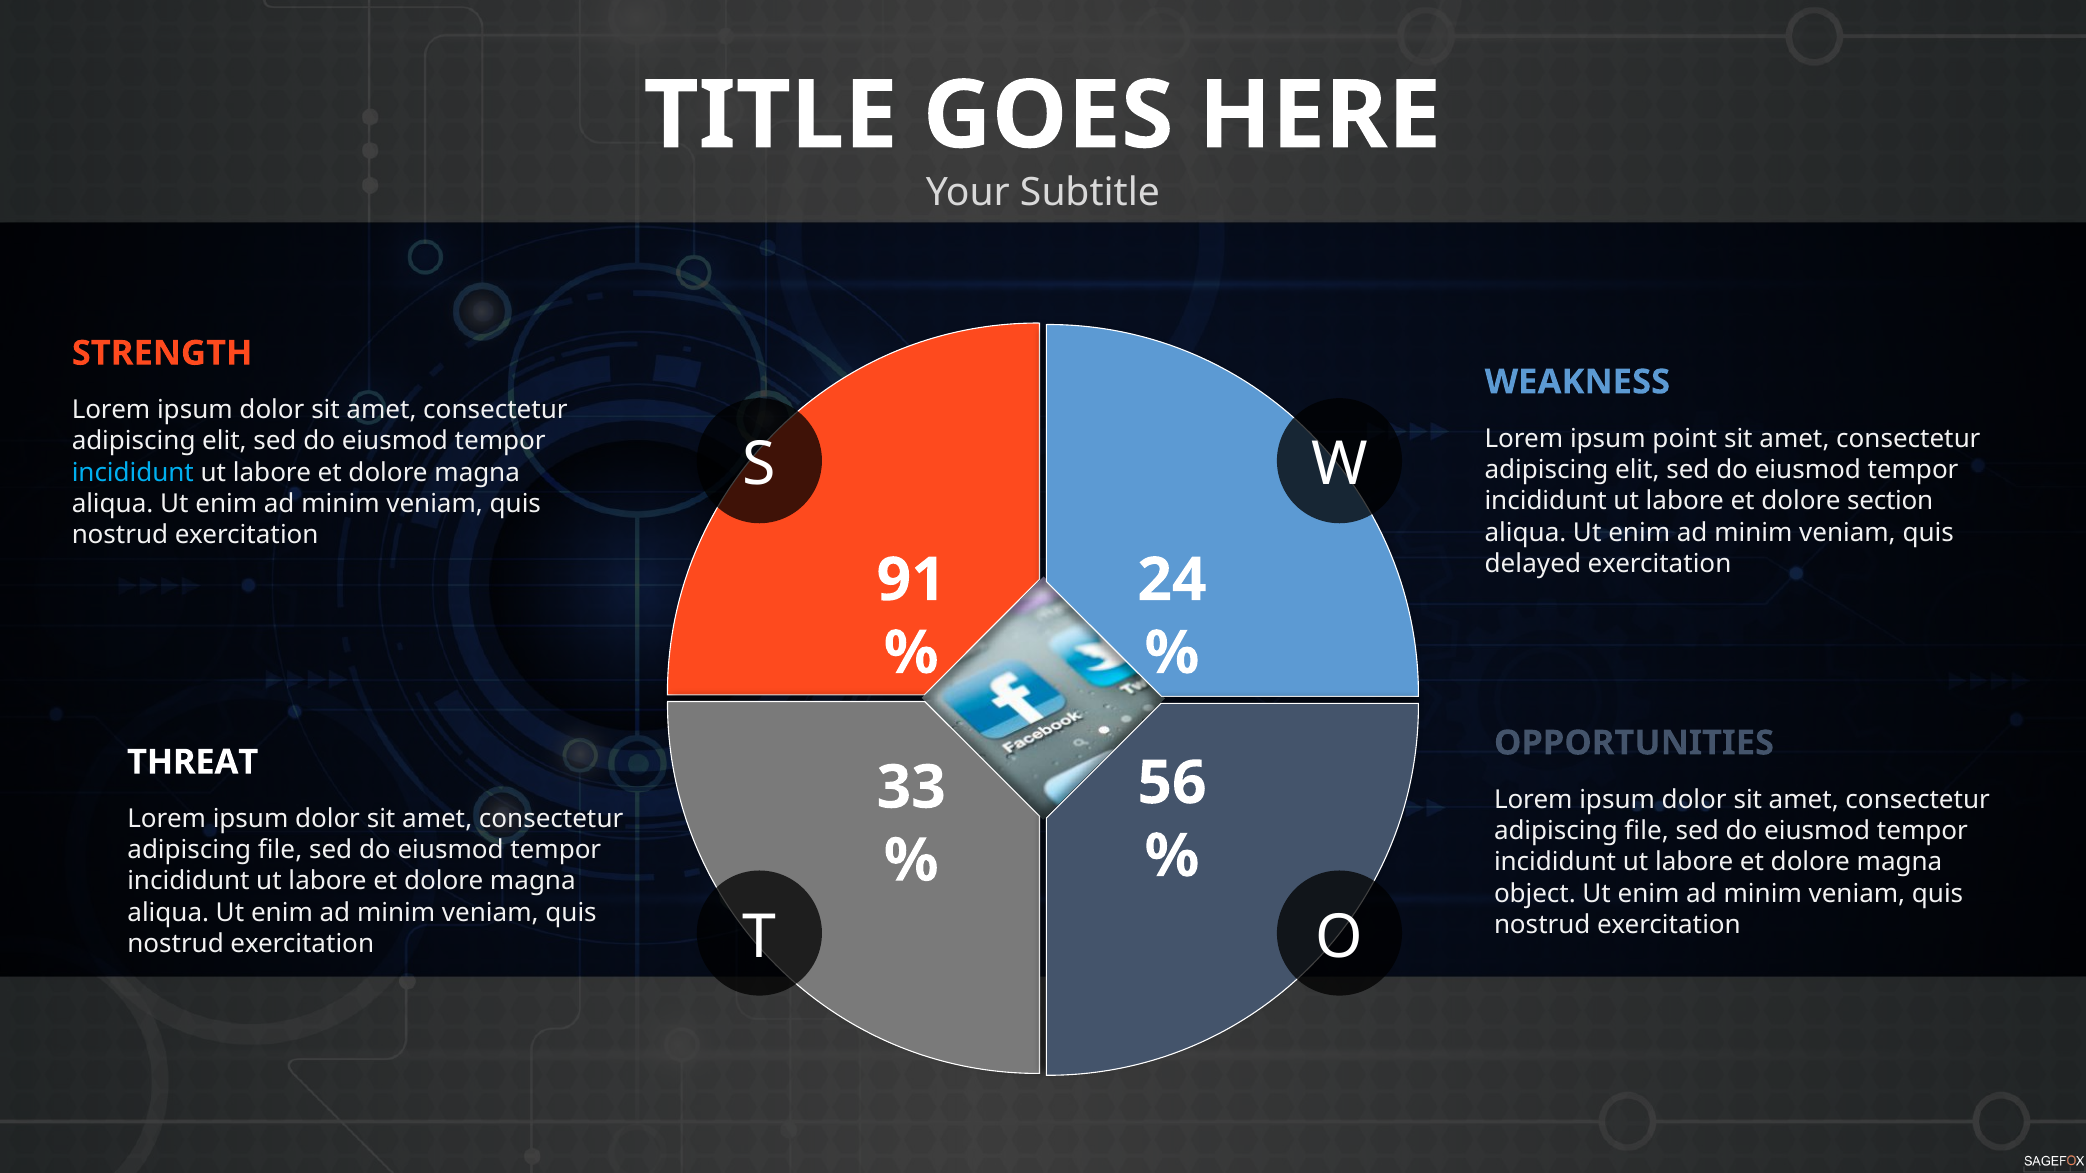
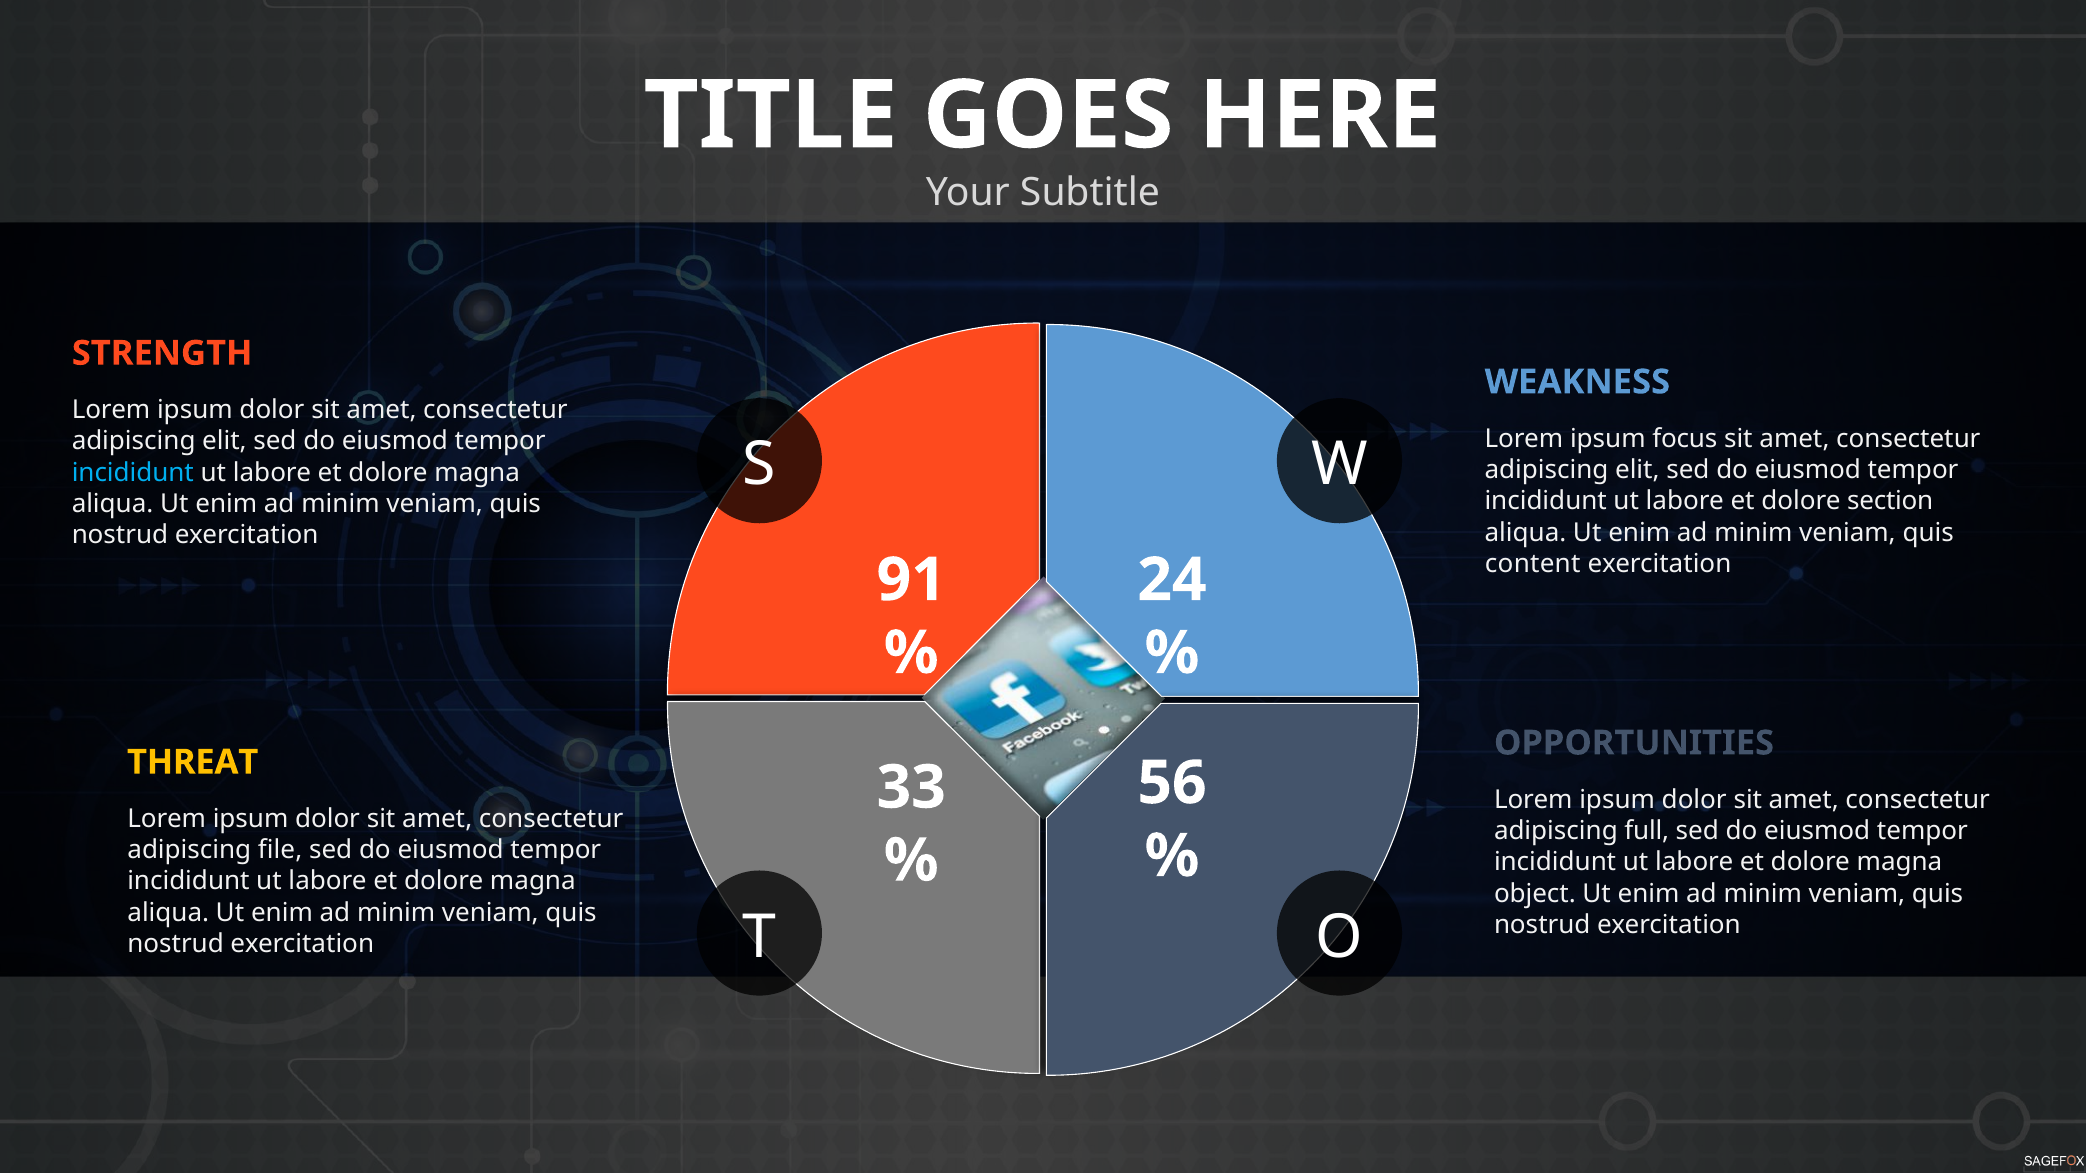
point: point -> focus
delayed: delayed -> content
THREAT colour: white -> yellow
file at (1647, 831): file -> full
